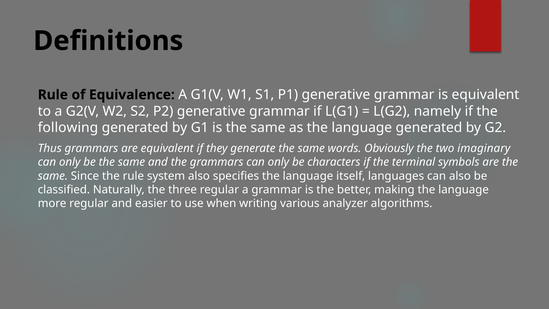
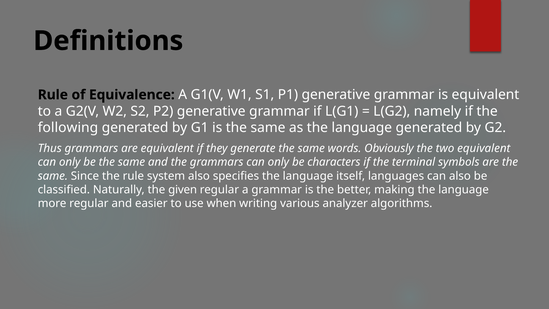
two imaginary: imaginary -> equivalent
three: three -> given
